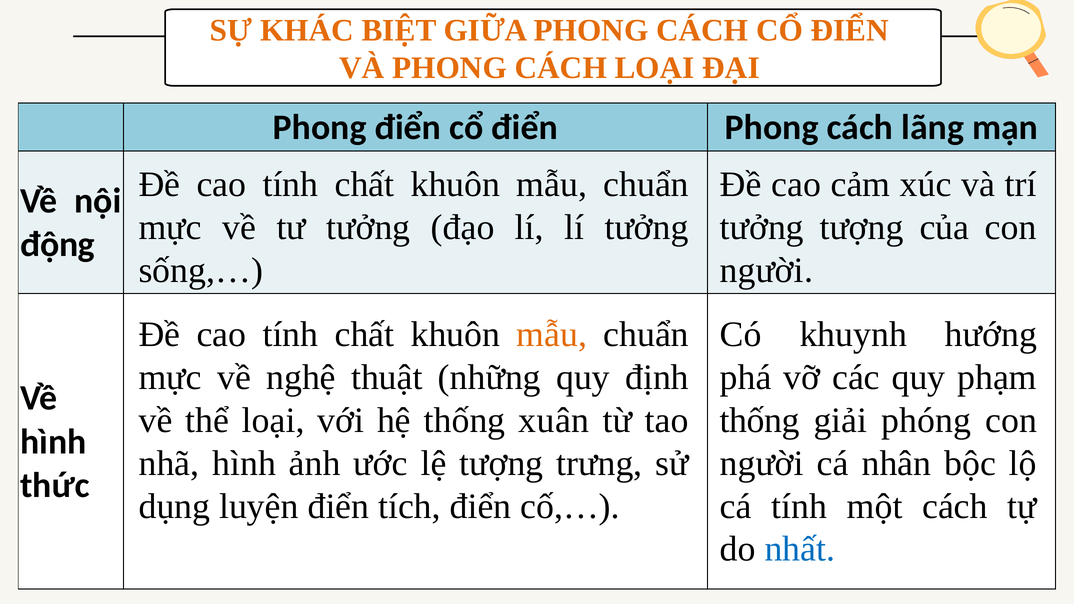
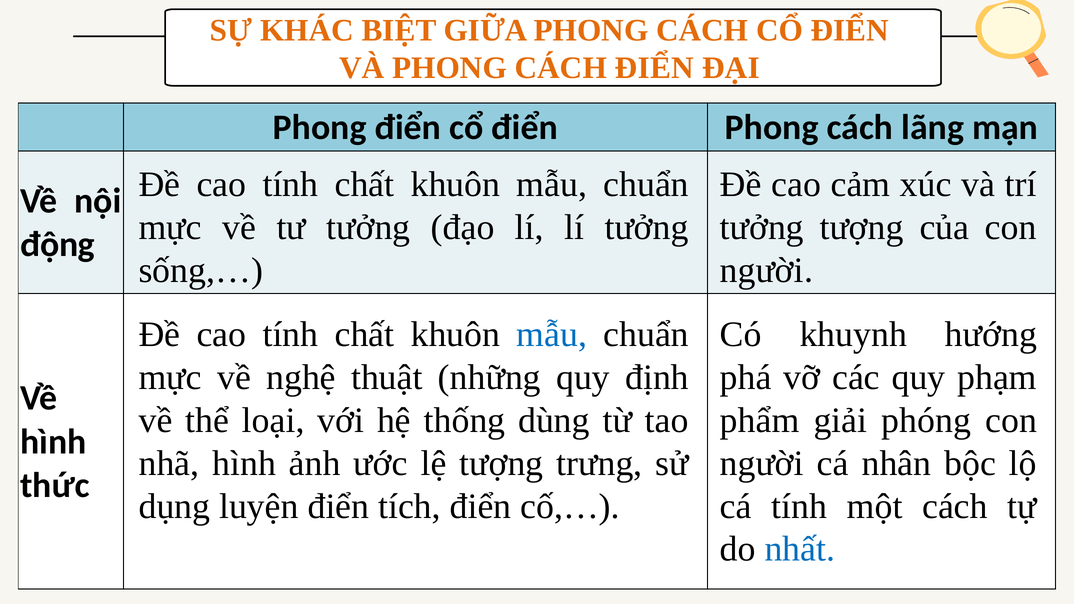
CÁCH LOẠI: LOẠI -> ĐIỂN
mẫu at (552, 334) colour: orange -> blue
xuân: xuân -> dùng
thống at (760, 420): thống -> phẩm
